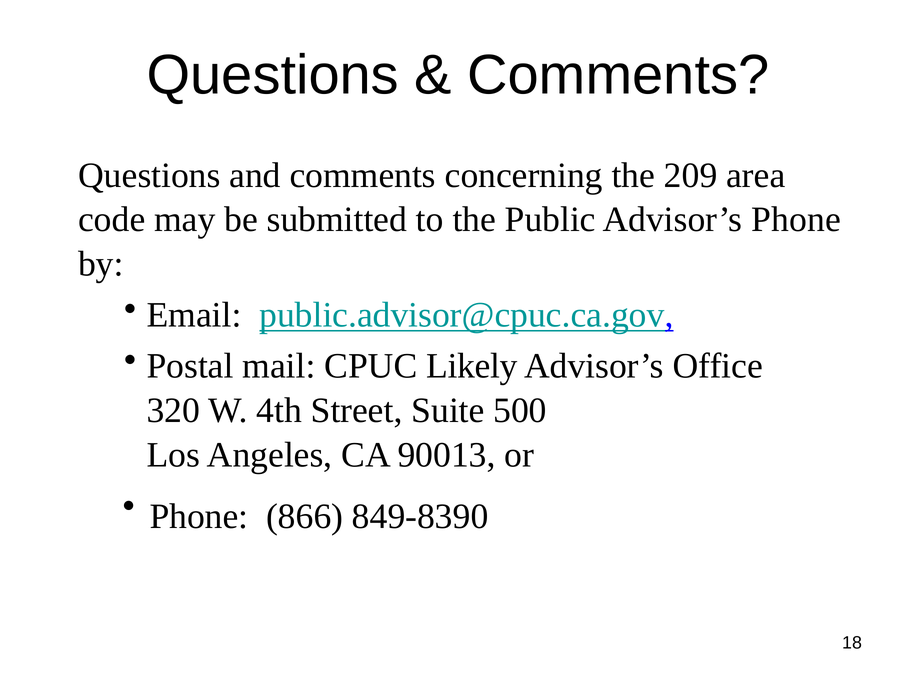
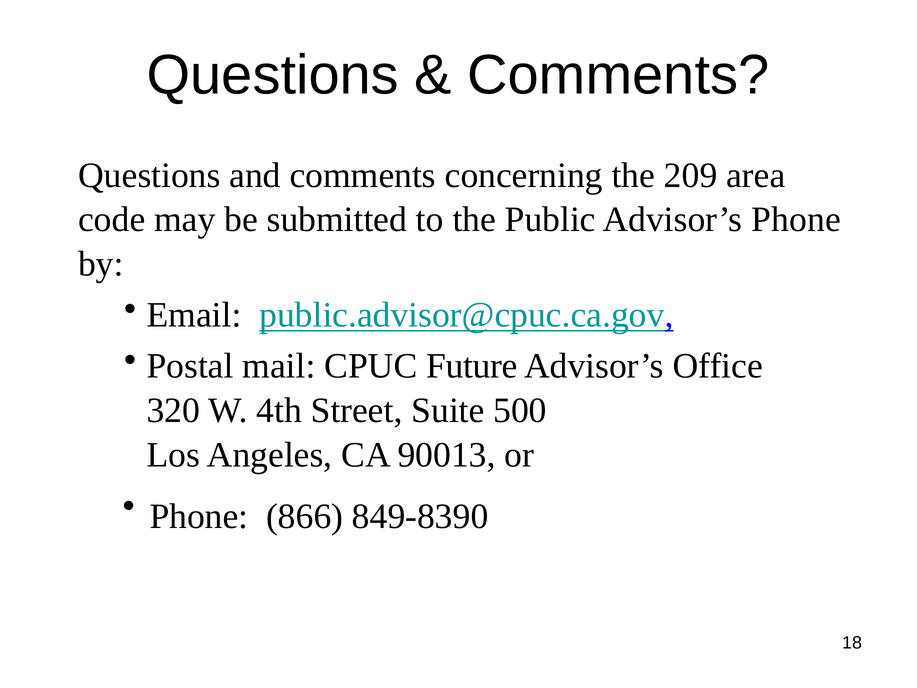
Likely: Likely -> Future
